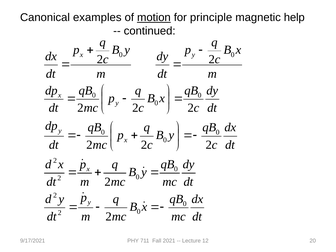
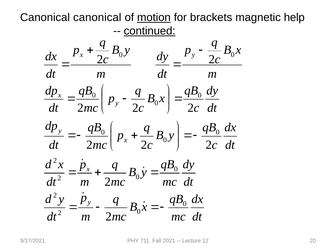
Canonical examples: examples -> canonical
principle: principle -> brackets
continued underline: none -> present
